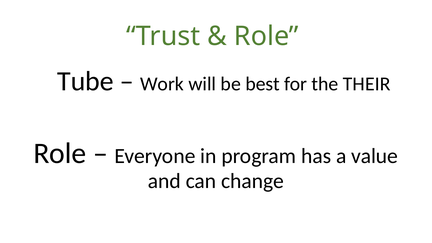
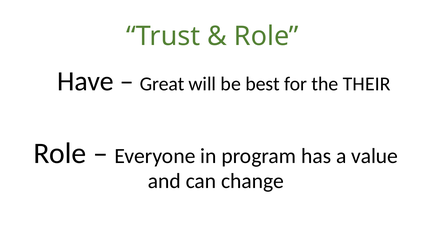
Tube: Tube -> Have
Work: Work -> Great
